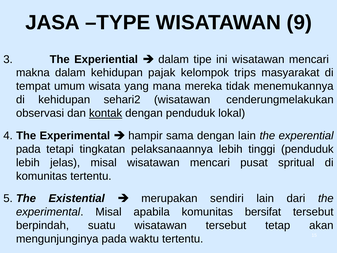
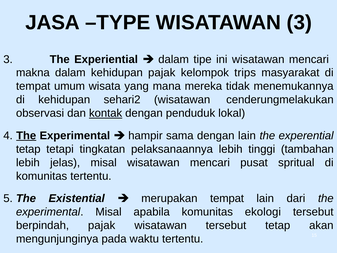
WISATAWAN 9: 9 -> 3
The at (26, 135) underline: none -> present
pada at (28, 149): pada -> tetap
tinggi penduduk: penduduk -> tambahan
merupakan sendiri: sendiri -> tempat
bersifat: bersifat -> ekologi
berpindah suatu: suatu -> pajak
